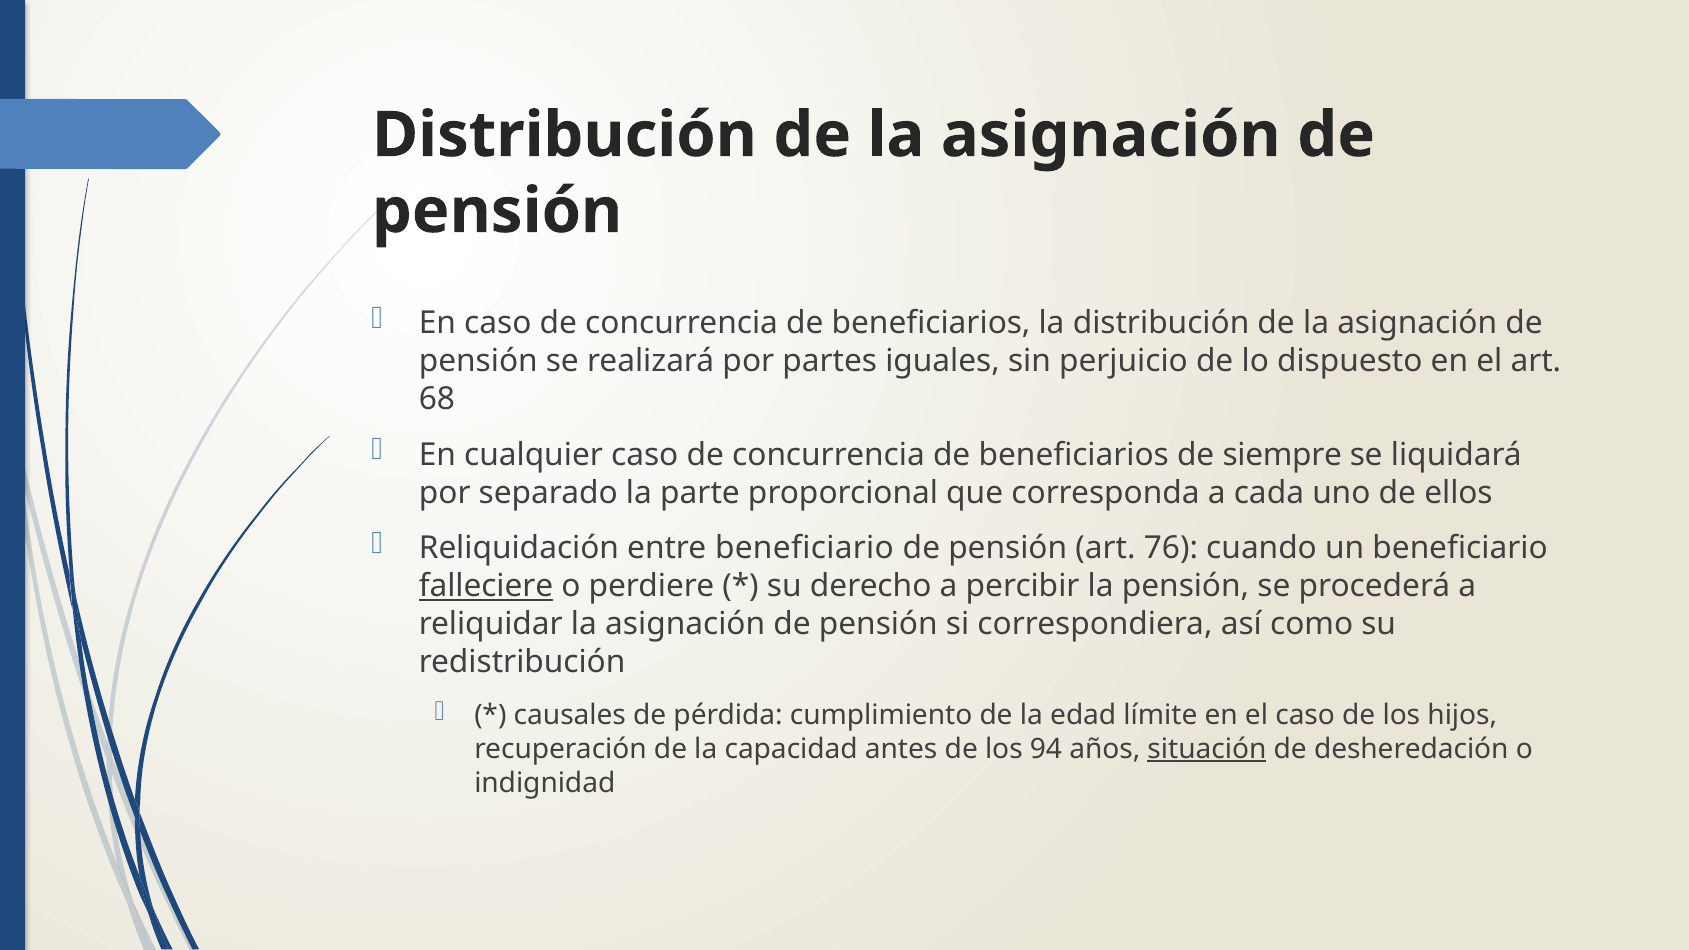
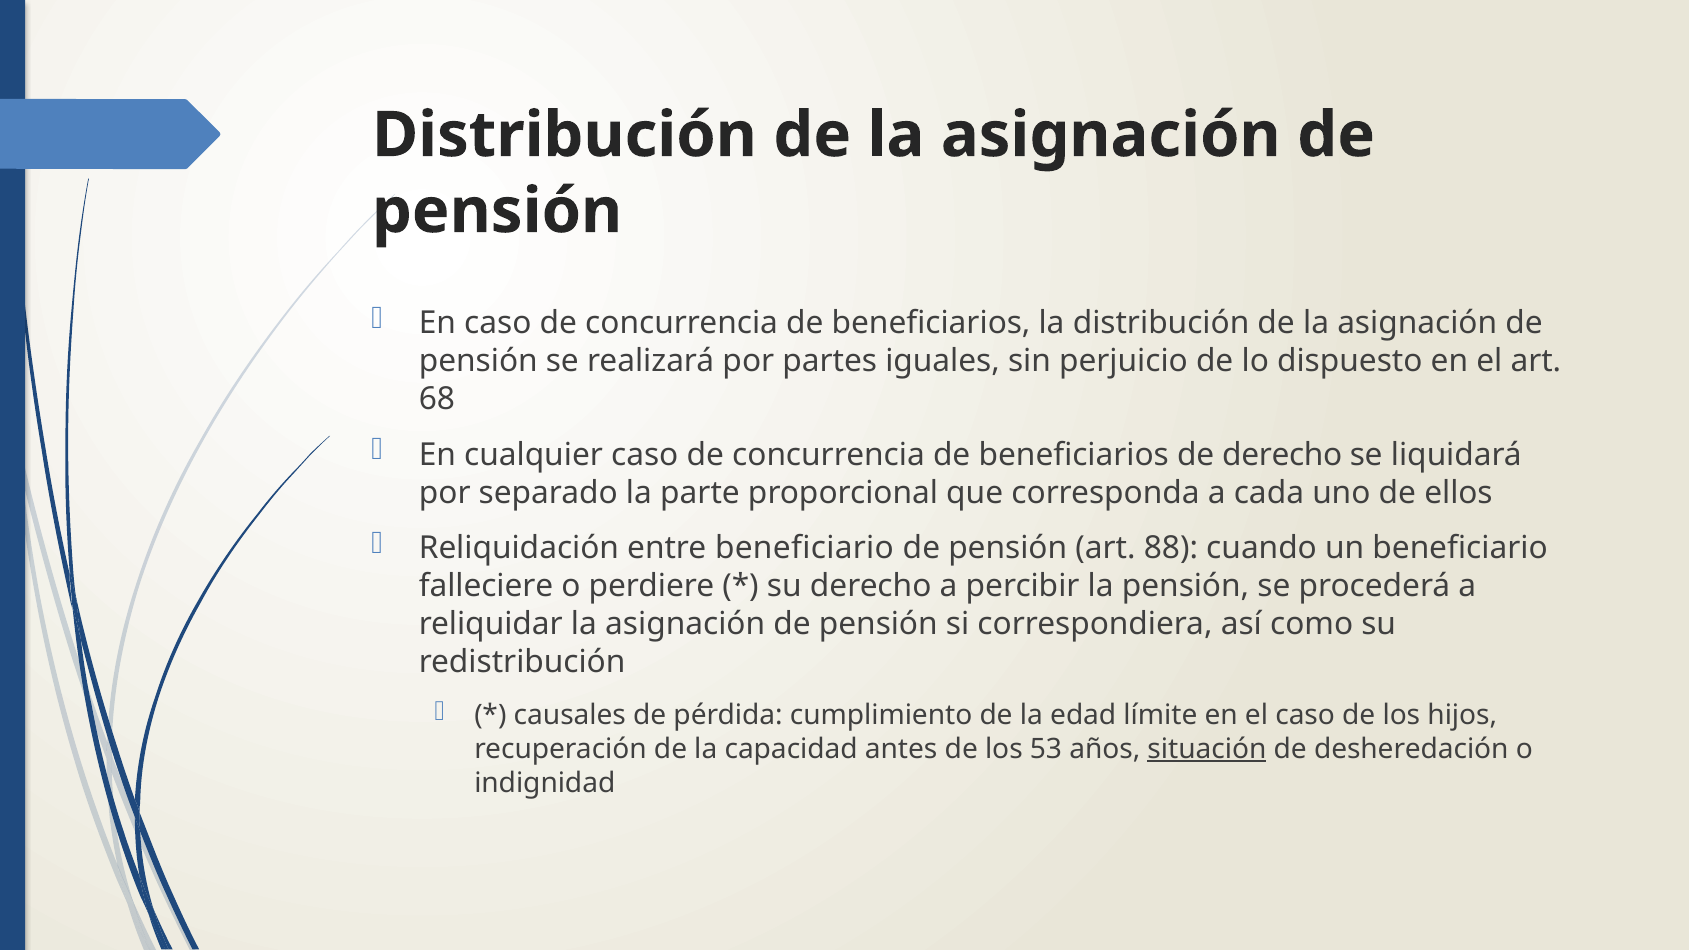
de siempre: siempre -> derecho
76: 76 -> 88
falleciere underline: present -> none
94: 94 -> 53
